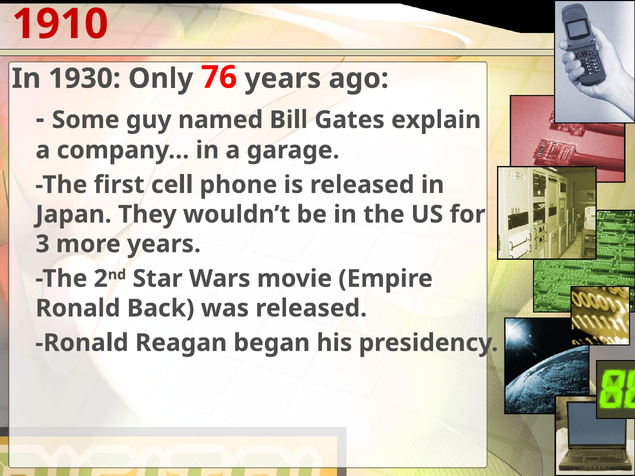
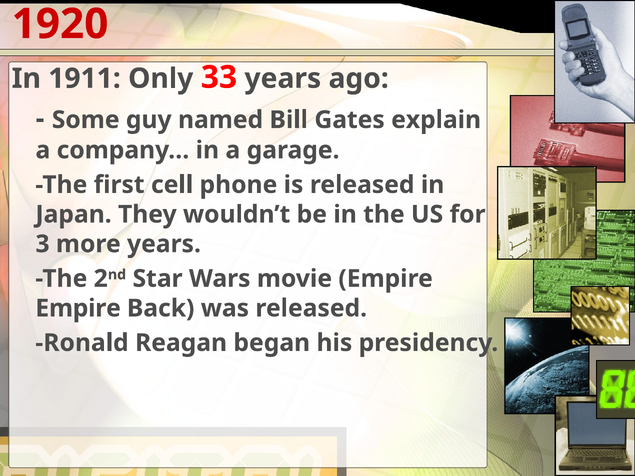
1910: 1910 -> 1920
1930: 1930 -> 1911
76: 76 -> 33
Ronald at (78, 308): Ronald -> Empire
